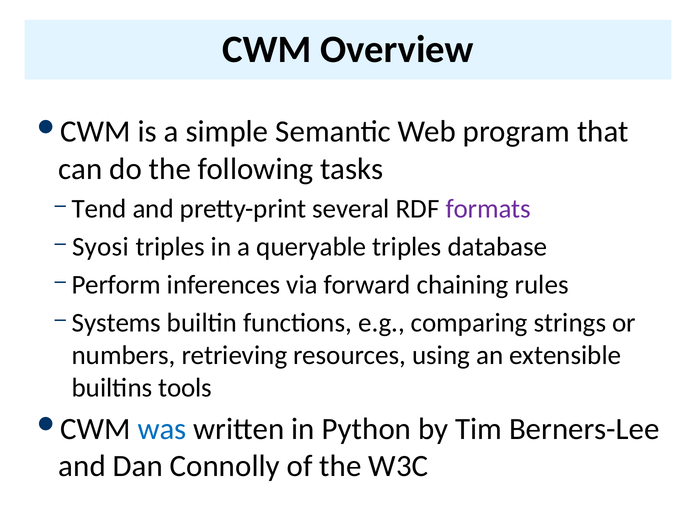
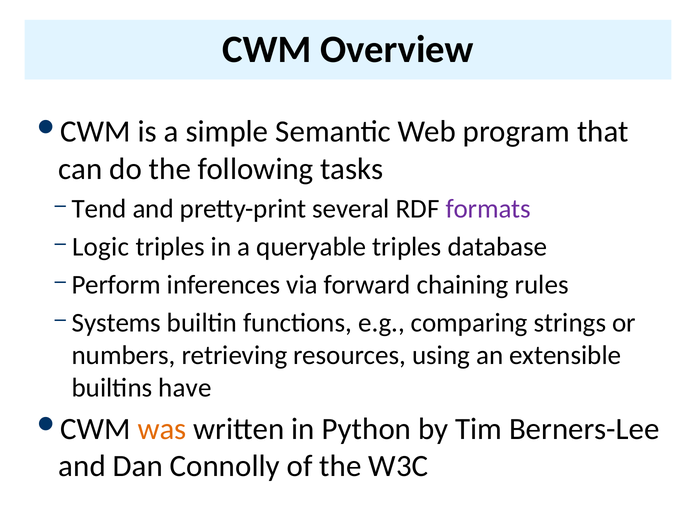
Syosi: Syosi -> Logic
tools: tools -> have
was colour: blue -> orange
